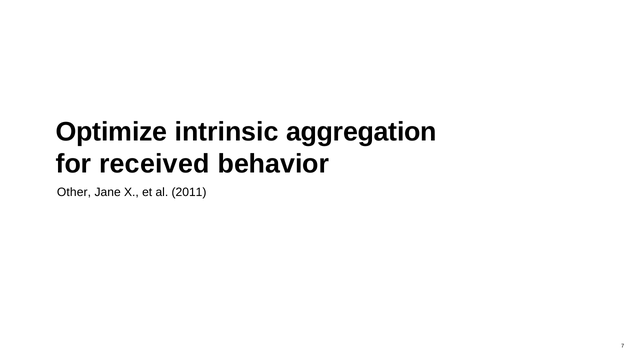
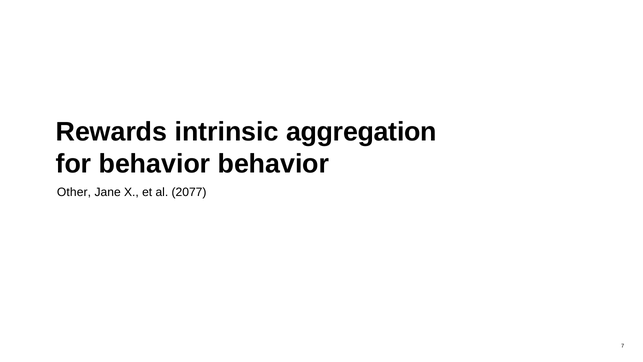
Optimize: Optimize -> Rewards
for received: received -> behavior
2011: 2011 -> 2077
